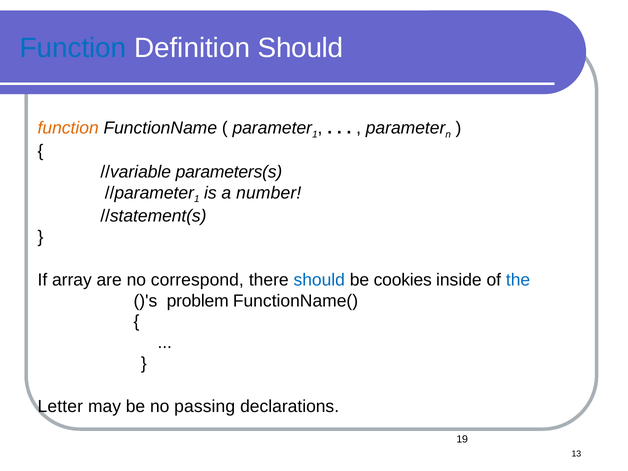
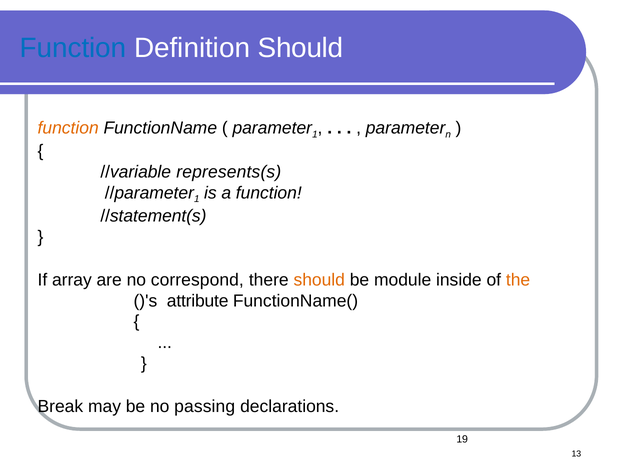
parameters(s: parameters(s -> represents(s
a number: number -> function
should at (319, 280) colour: blue -> orange
cookies: cookies -> module
the colour: blue -> orange
problem: problem -> attribute
Letter: Letter -> Break
